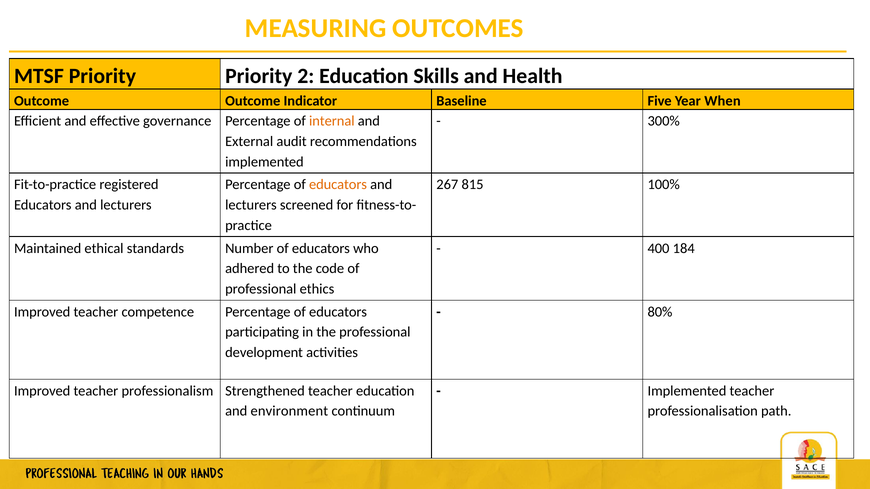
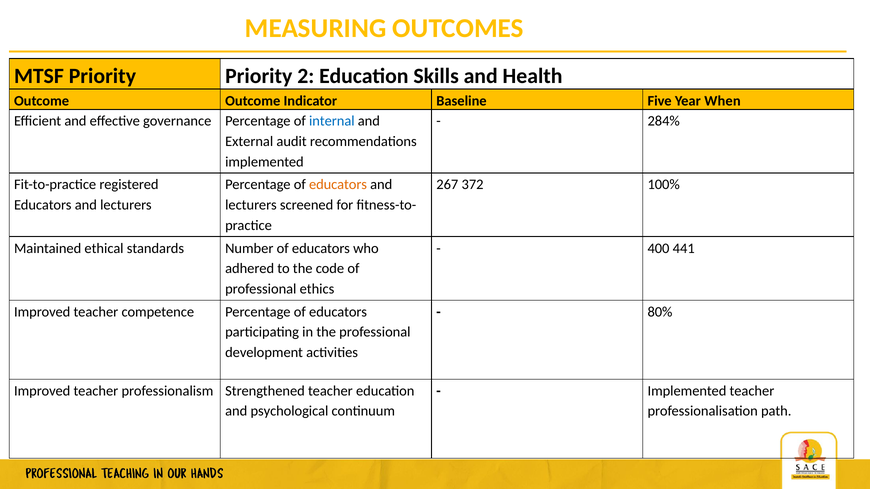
internal colour: orange -> blue
300%: 300% -> 284%
815: 815 -> 372
184: 184 -> 441
environment: environment -> psychological
